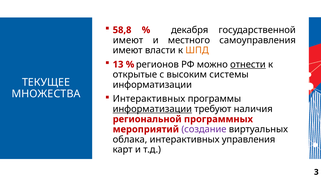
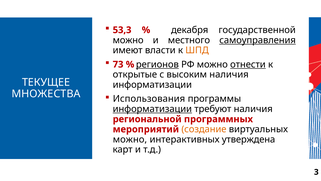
58,8: 58,8 -> 53,3
имеют at (128, 40): имеют -> можно
самоуправления underline: none -> present
13: 13 -> 73
регионов underline: none -> present
высоким системы: системы -> наличия
Интерактивных at (149, 99): Интерактивных -> Использования
создание colour: purple -> orange
облака at (130, 139): облака -> можно
управления: управления -> утверждена
